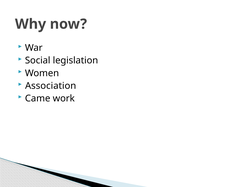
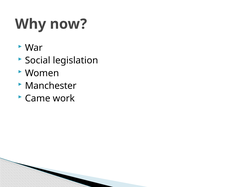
Association: Association -> Manchester
